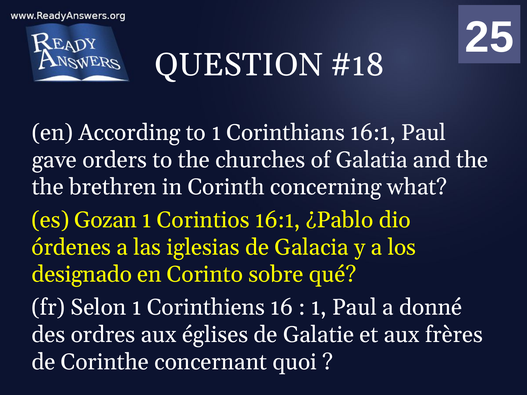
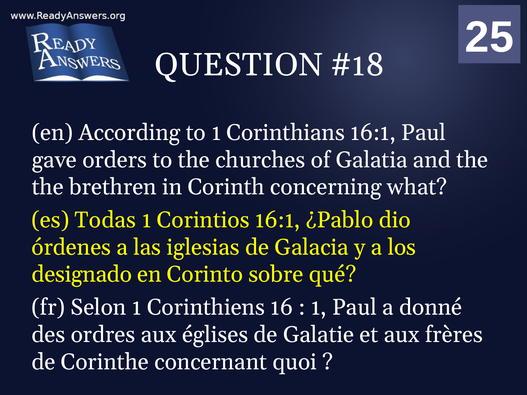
Gozan: Gozan -> Todas
